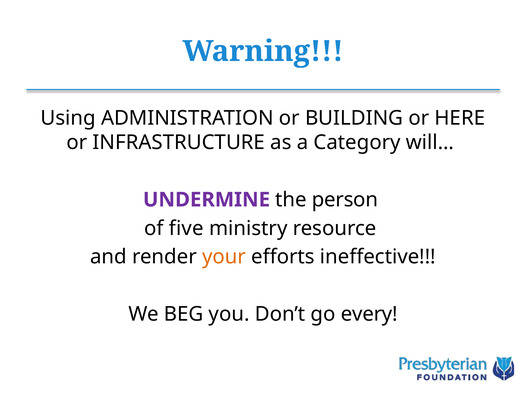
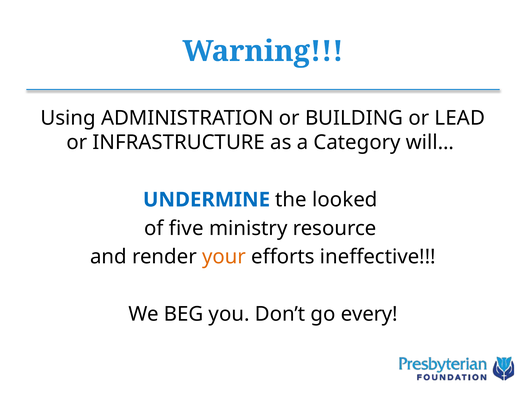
HERE: HERE -> LEAD
UNDERMINE colour: purple -> blue
person: person -> looked
